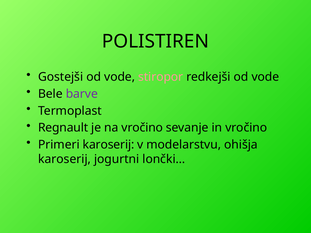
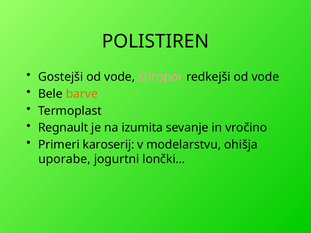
barve colour: purple -> orange
na vročino: vročino -> izumita
karoserij at (64, 159): karoserij -> uporabe
